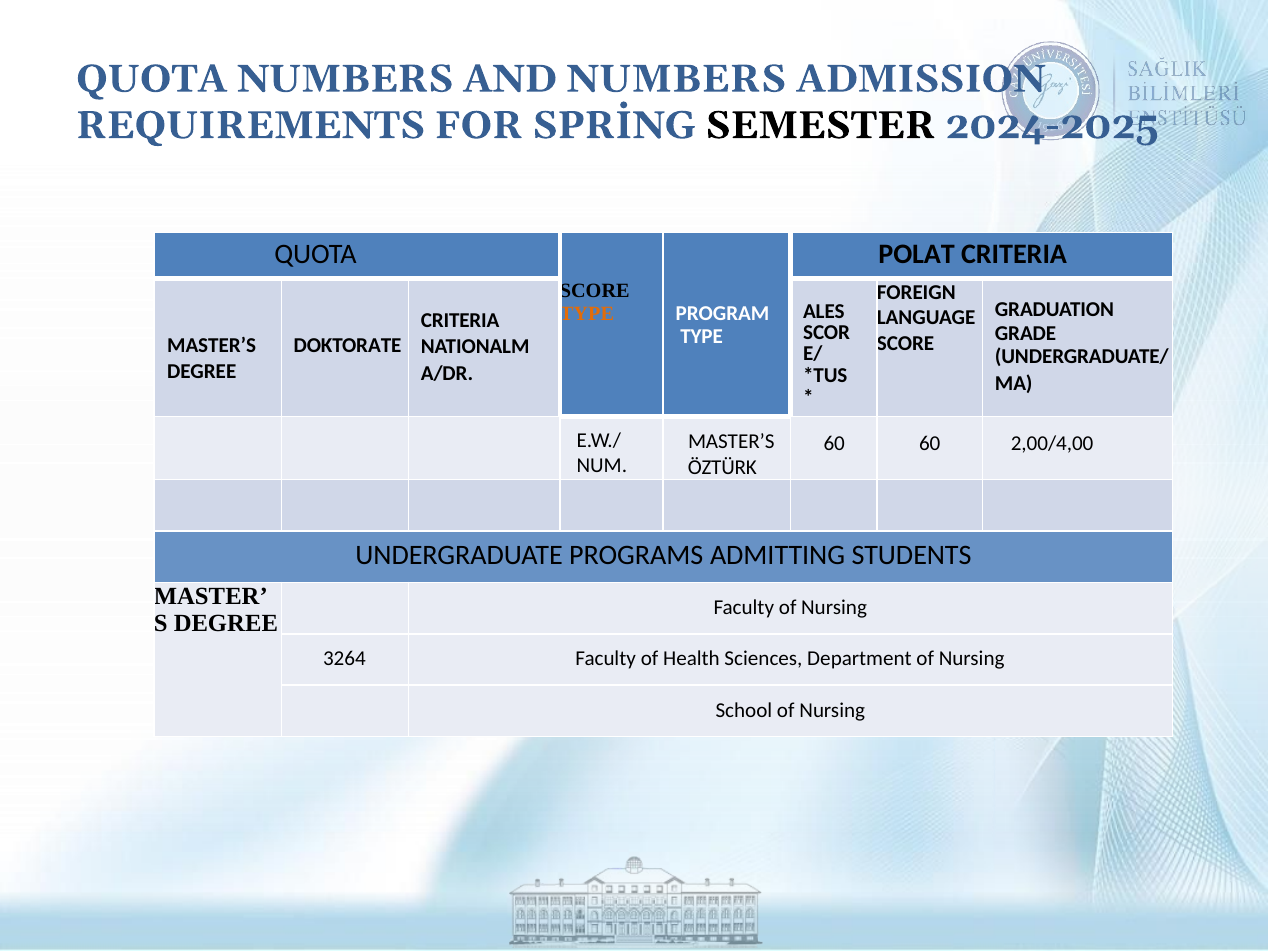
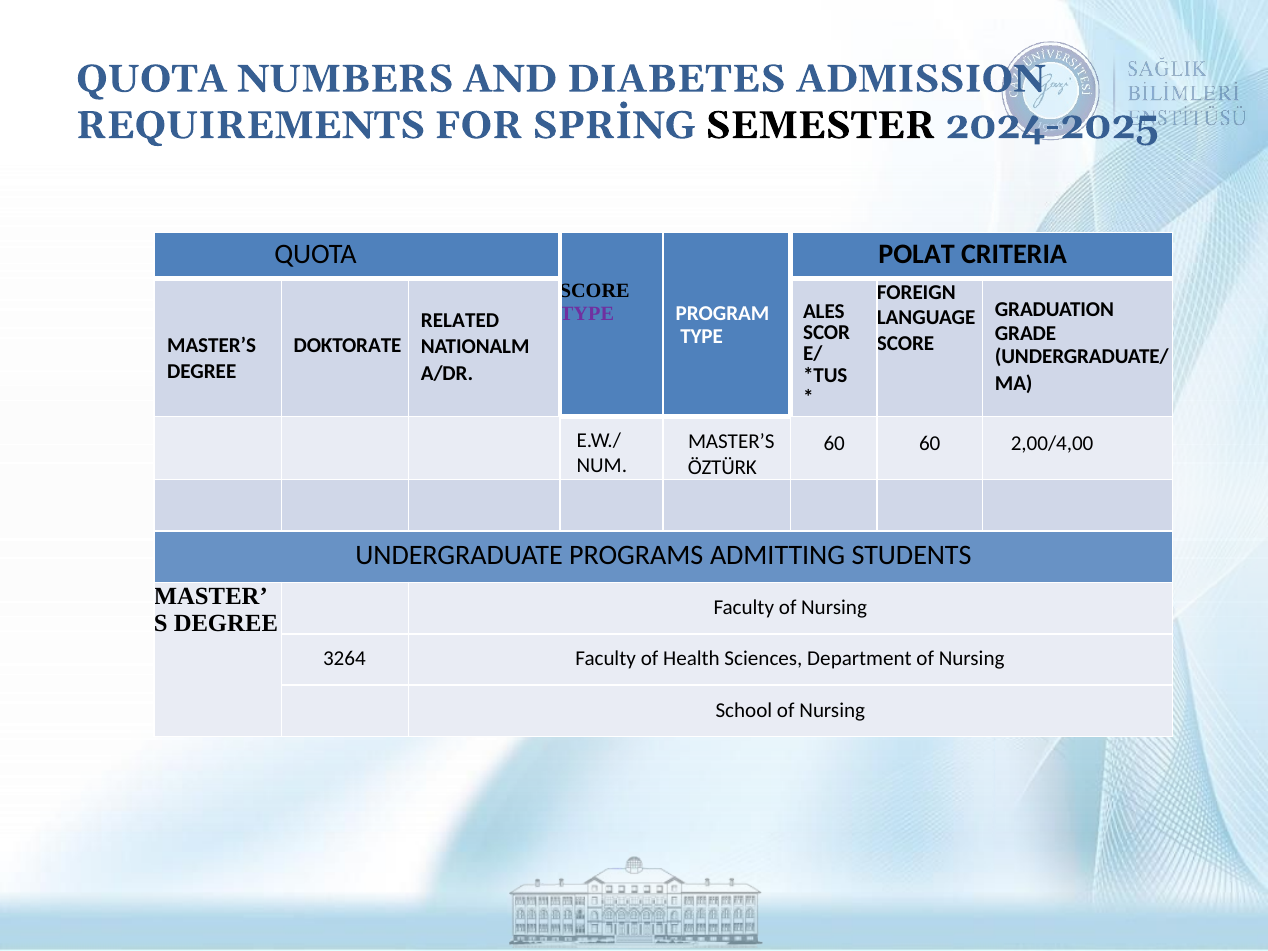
AND NUMBERS: NUMBERS -> DIABETES
TYPE at (587, 314) colour: orange -> purple
CRITERIA at (460, 321): CRITERIA -> RELATED
